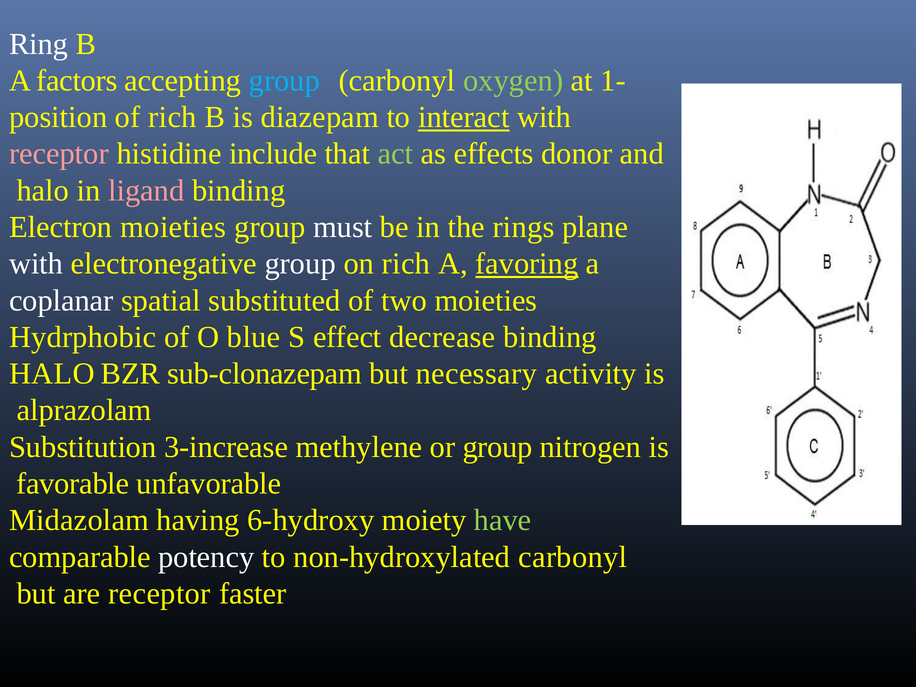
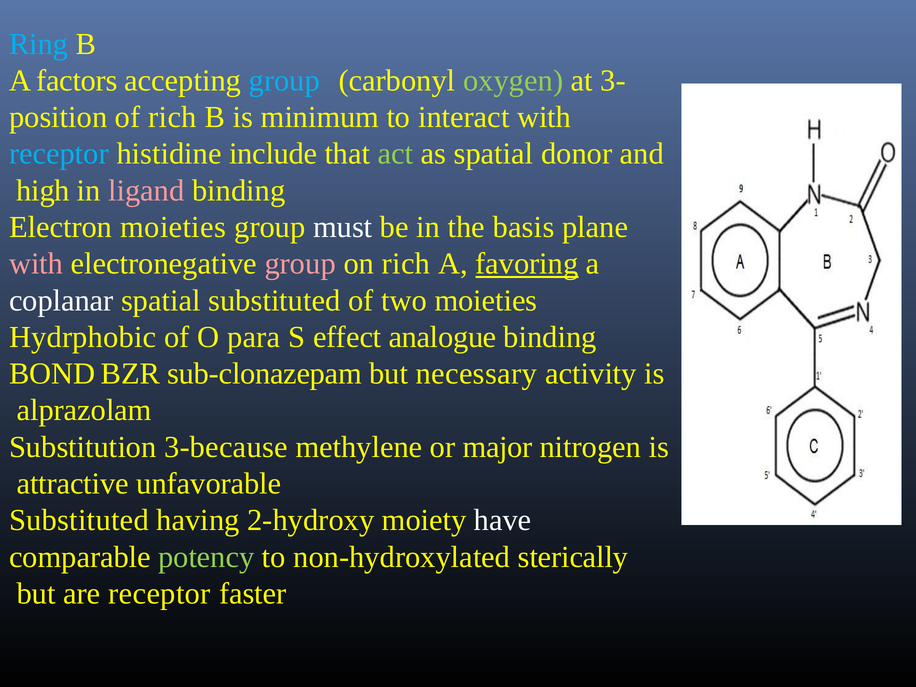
Ring colour: white -> light blue
1-: 1- -> 3-
diazepam: diazepam -> minimum
interact underline: present -> none
receptor at (59, 154) colour: pink -> light blue
as effects: effects -> spatial
halo at (43, 191): halo -> high
rings: rings -> basis
with at (36, 264) colour: white -> pink
group at (300, 264) colour: white -> pink
blue: blue -> para
decrease: decrease -> analogue
HALO at (52, 374): HALO -> BOND
3-increase: 3-increase -> 3-because
or group: group -> major
favorable: favorable -> attractive
Midazolam at (79, 520): Midazolam -> Substituted
6-hydroxy: 6-hydroxy -> 2-hydroxy
have colour: light green -> white
potency colour: white -> light green
non-hydroxylated carbonyl: carbonyl -> sterically
